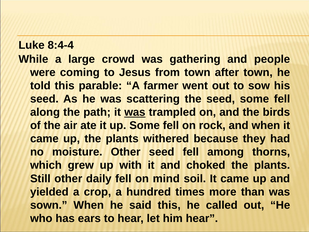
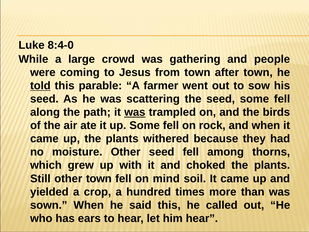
8:4-4: 8:4-4 -> 8:4-0
told underline: none -> present
other daily: daily -> town
